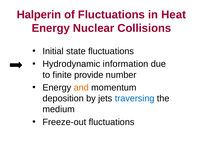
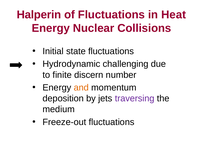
information: information -> challenging
provide: provide -> discern
traversing colour: blue -> purple
